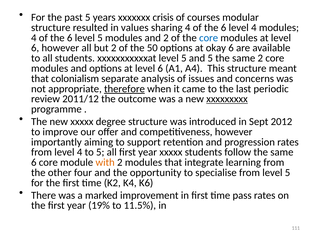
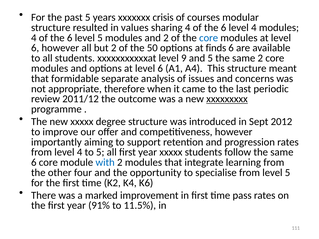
okay: okay -> finds
xxxxxxxxxxxat level 5: 5 -> 9
colonialism: colonialism -> formidable
therefore underline: present -> none
with colour: orange -> blue
19%: 19% -> 91%
